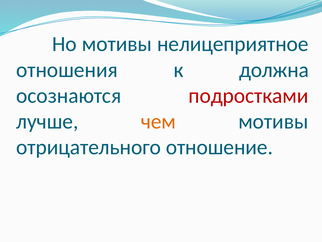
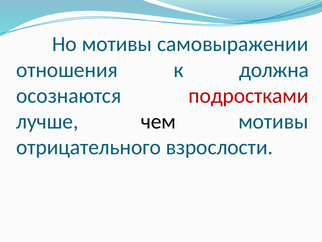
нелицеприятное: нелицеприятное -> самовыражении
чем colour: orange -> black
отношение: отношение -> взрослости
